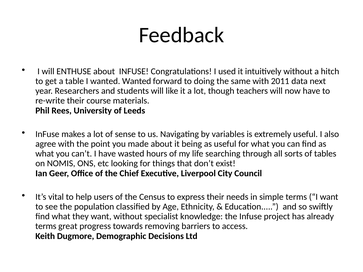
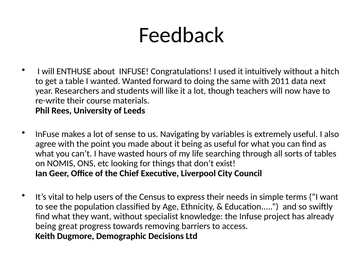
terms at (46, 226): terms -> being
